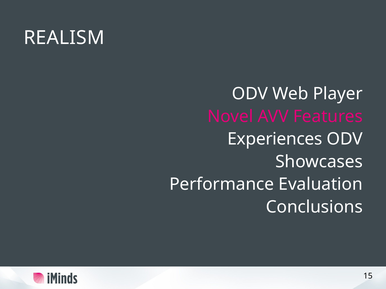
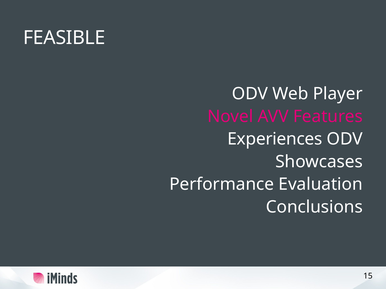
REALISM: REALISM -> FEASIBLE
